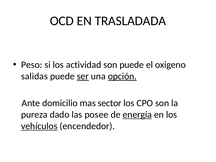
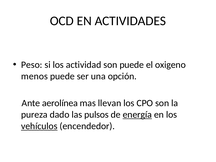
TRASLADADA: TRASLADADA -> ACTIVIDADES
salidas: salidas -> menos
ser underline: present -> none
opción underline: present -> none
domicilio: domicilio -> aerolínea
sector: sector -> llevan
posee: posee -> pulsos
